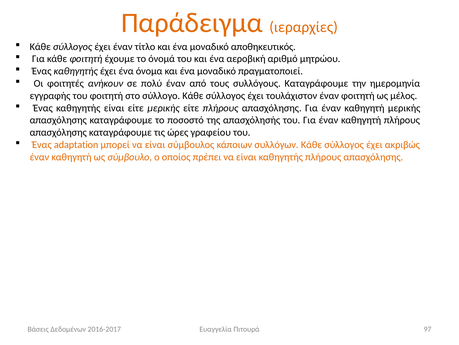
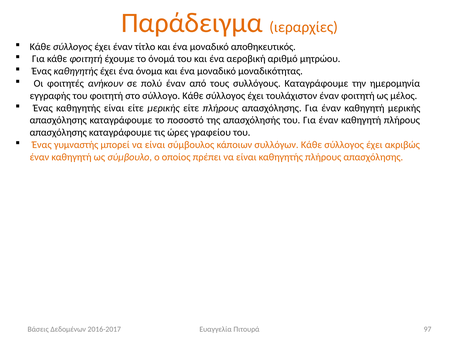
πραγματοποιεί: πραγματοποιεί -> μοναδικότητας
adaptation: adaptation -> γυμναστής
